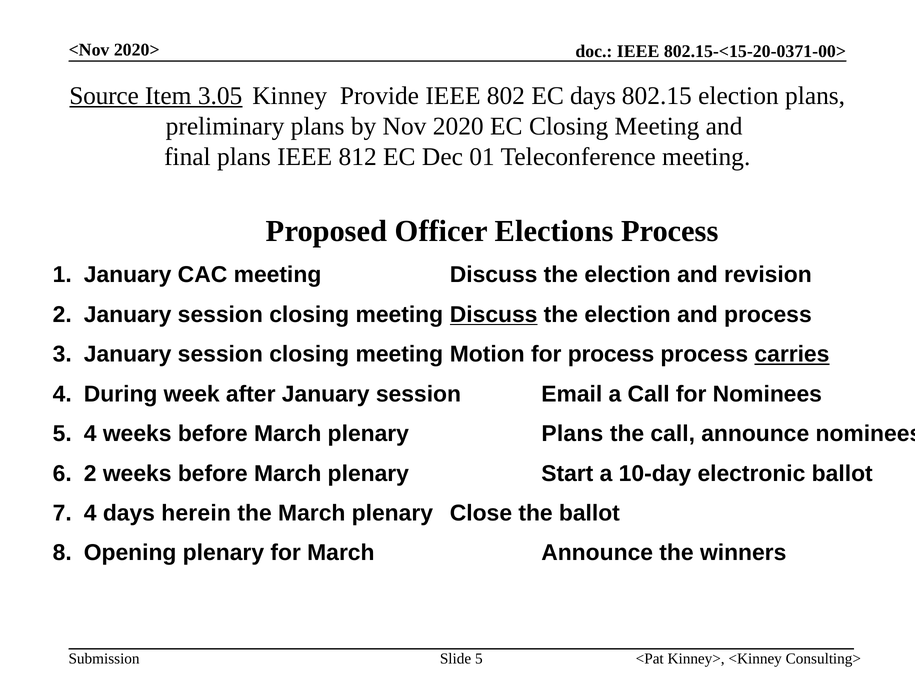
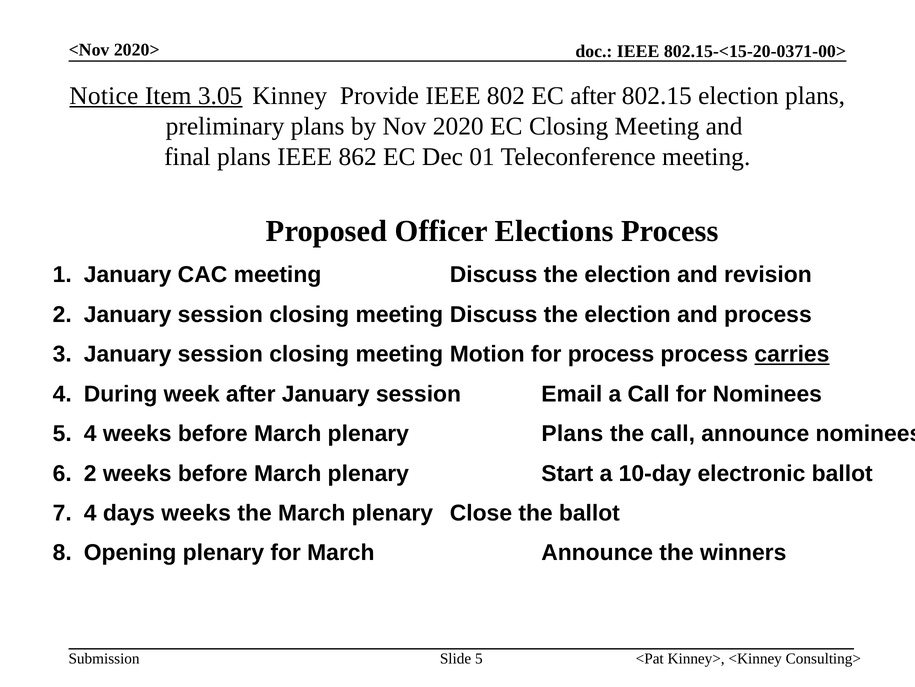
Source: Source -> Notice
EC days: days -> after
812: 812 -> 862
Discuss at (494, 314) underline: present -> none
days herein: herein -> weeks
